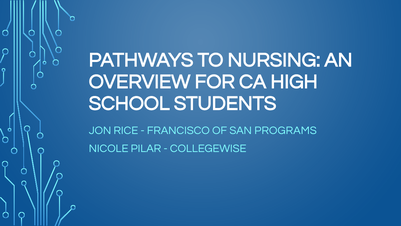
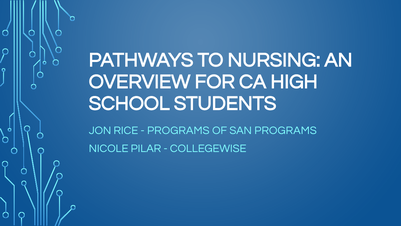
FRANCISCO at (178, 130): FRANCISCO -> PROGRAMS
